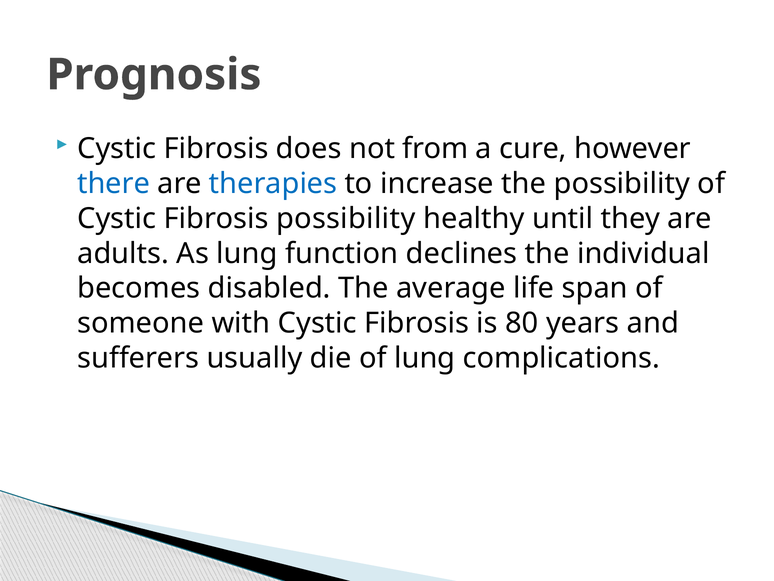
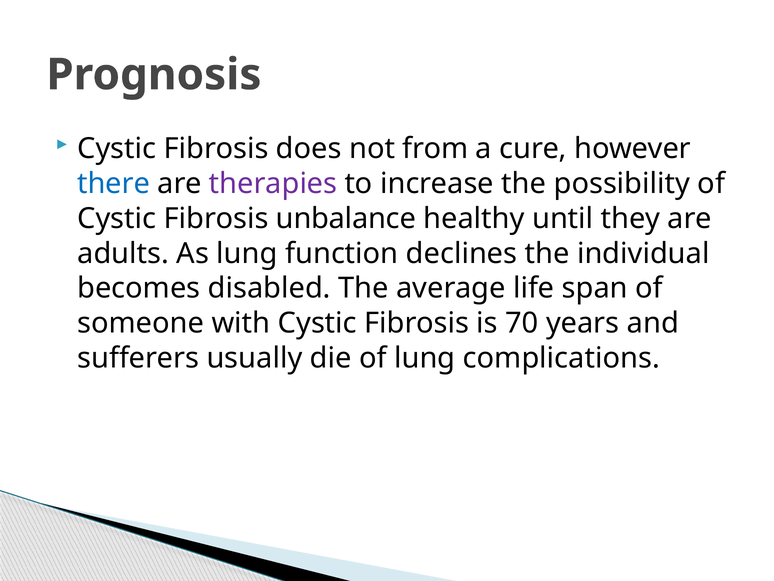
therapies colour: blue -> purple
Fibrosis possibility: possibility -> unbalance
80: 80 -> 70
